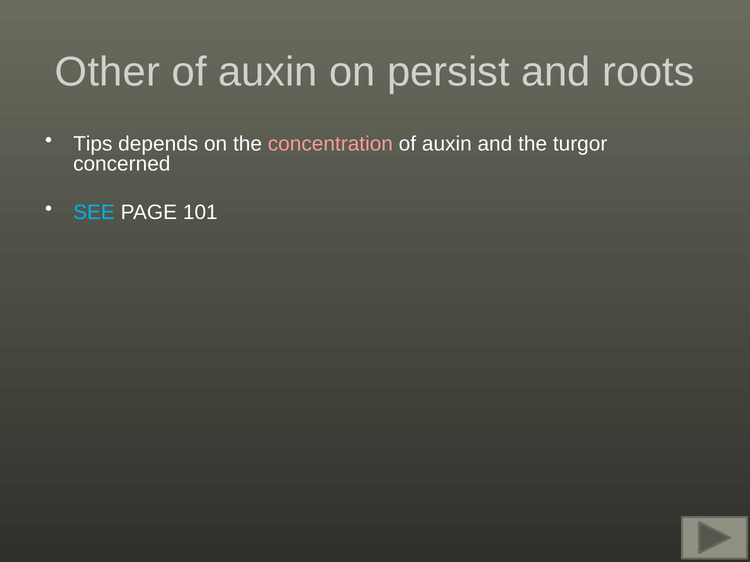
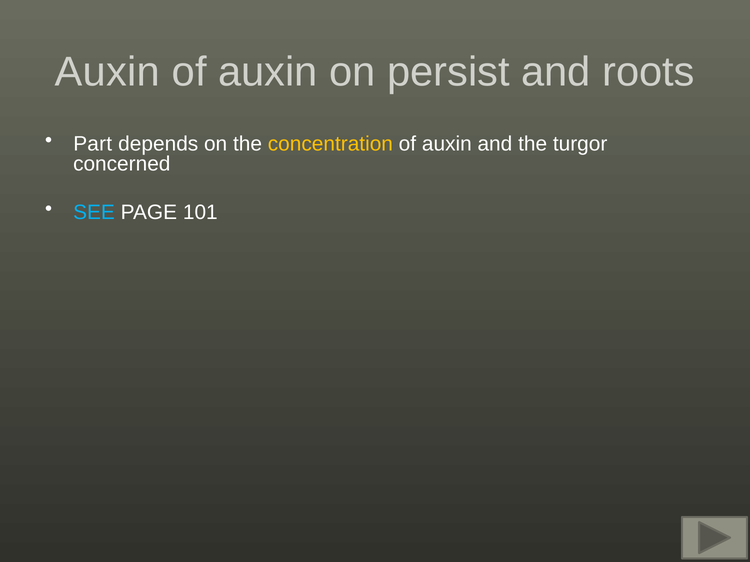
Other at (108, 72): Other -> Auxin
Tips: Tips -> Part
concentration colour: pink -> yellow
